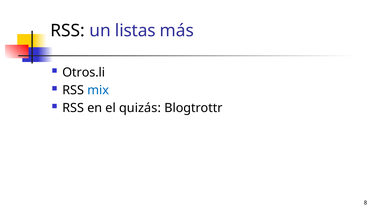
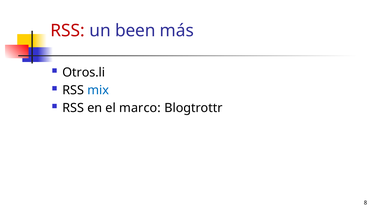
RSS at (68, 31) colour: black -> red
listas: listas -> been
quizás: quizás -> marco
